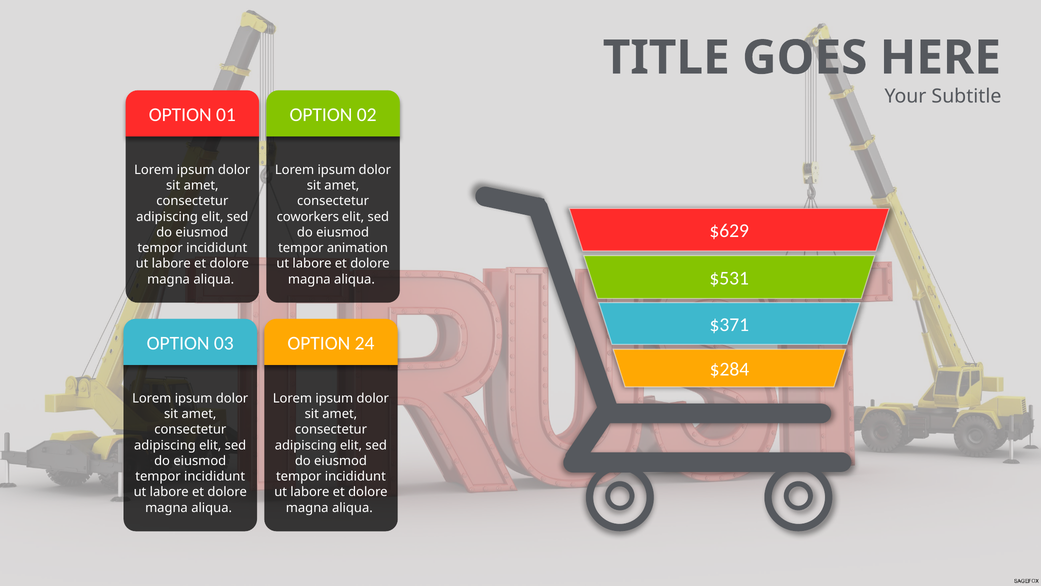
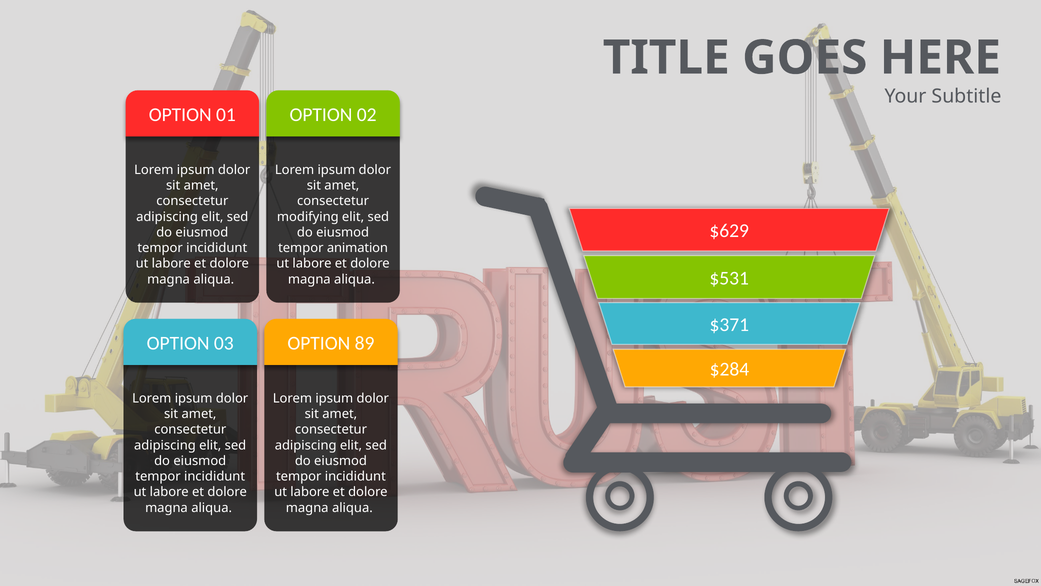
coworkers: coworkers -> modifying
24: 24 -> 89
